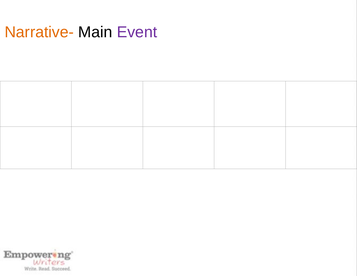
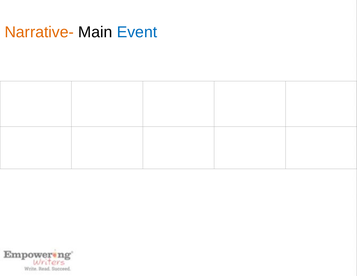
Event colour: purple -> blue
